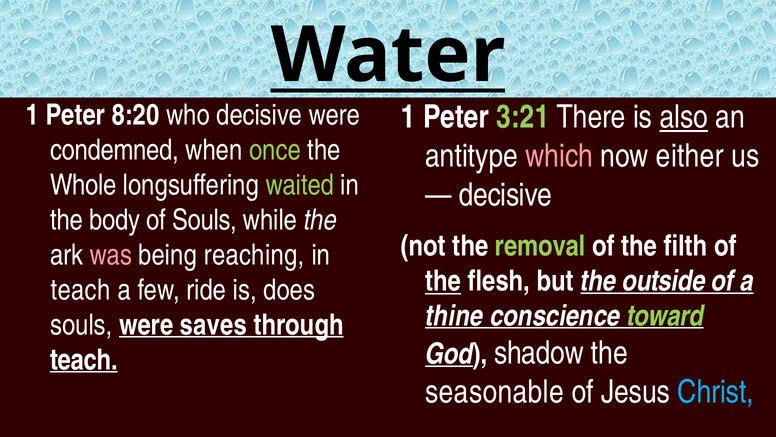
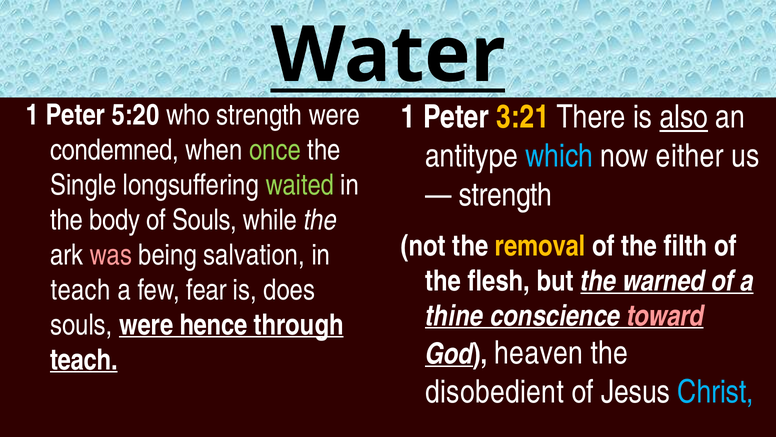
8:20: 8:20 -> 5:20
who decisive: decisive -> strength
3:21 colour: light green -> yellow
which colour: pink -> light blue
Whole: Whole -> Single
decisive at (505, 195): decisive -> strength
removal colour: light green -> yellow
reaching: reaching -> salvation
the at (443, 281) underline: present -> none
outside: outside -> warned
ride: ride -> fear
toward colour: light green -> pink
saves: saves -> hence
shadow: shadow -> heaven
seasonable: seasonable -> disobedient
